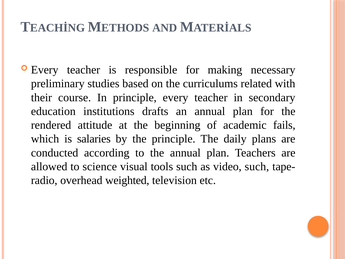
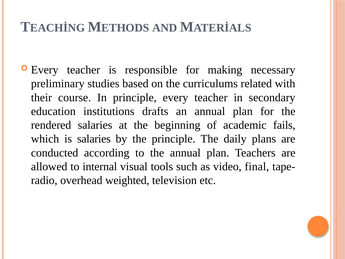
rendered attitude: attitude -> salaries
science: science -> internal
video such: such -> final
